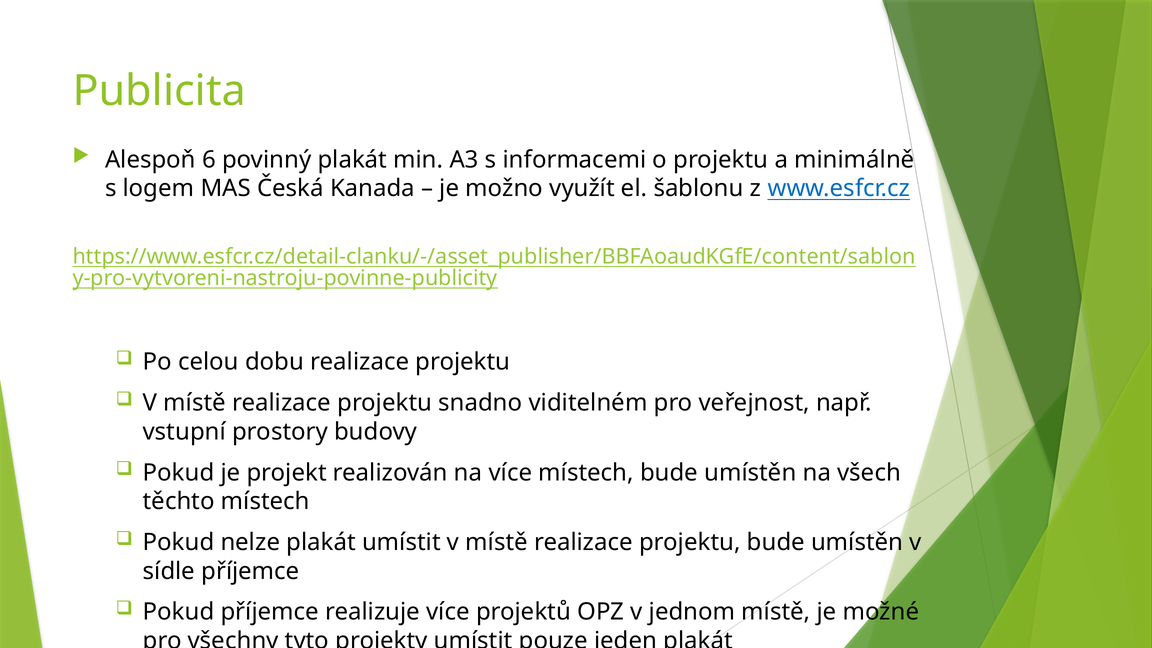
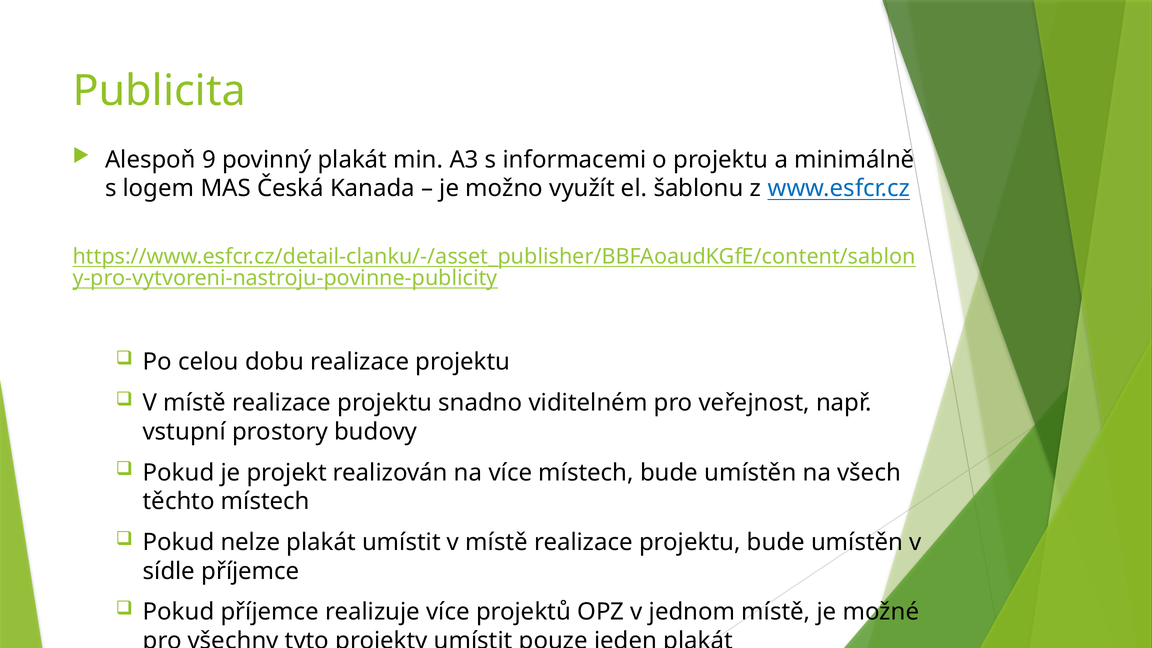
6: 6 -> 9
